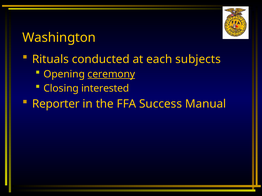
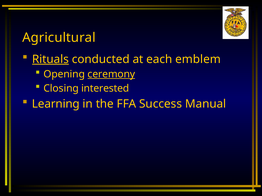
Washington: Washington -> Agricultural
Rituals underline: none -> present
subjects: subjects -> emblem
Reporter: Reporter -> Learning
